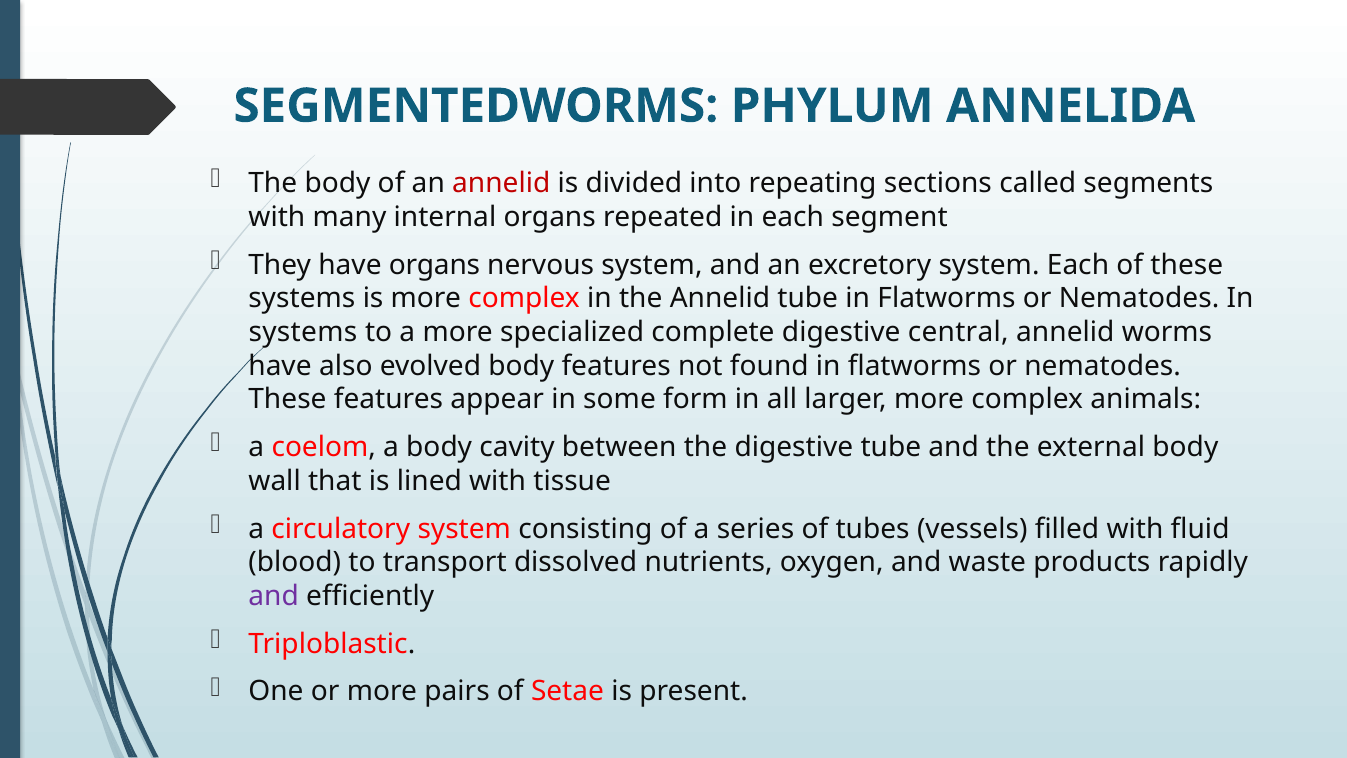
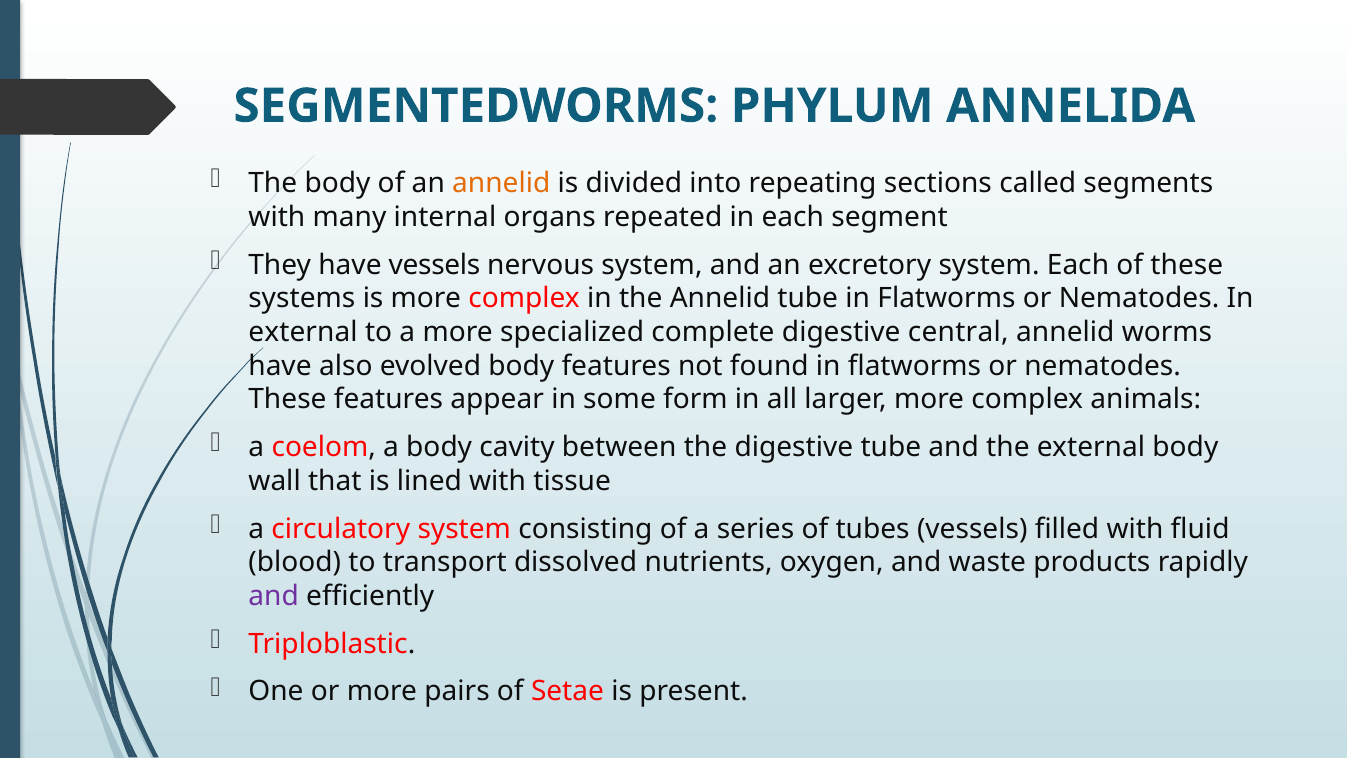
annelid at (501, 183) colour: red -> orange
have organs: organs -> vessels
systems at (303, 332): systems -> external
